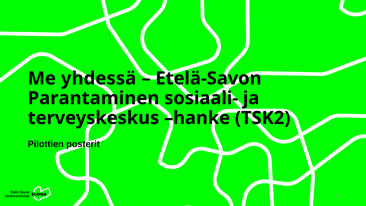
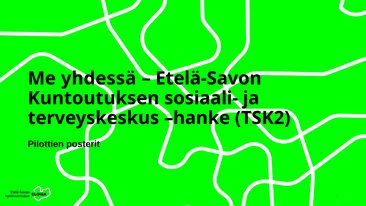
Parantaminen: Parantaminen -> Kuntoutuksen
